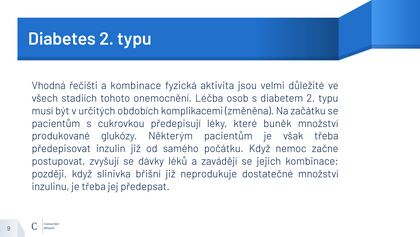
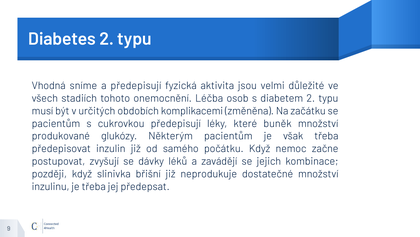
řečišti: řečišti -> sníme
a kombinace: kombinace -> předepisují
